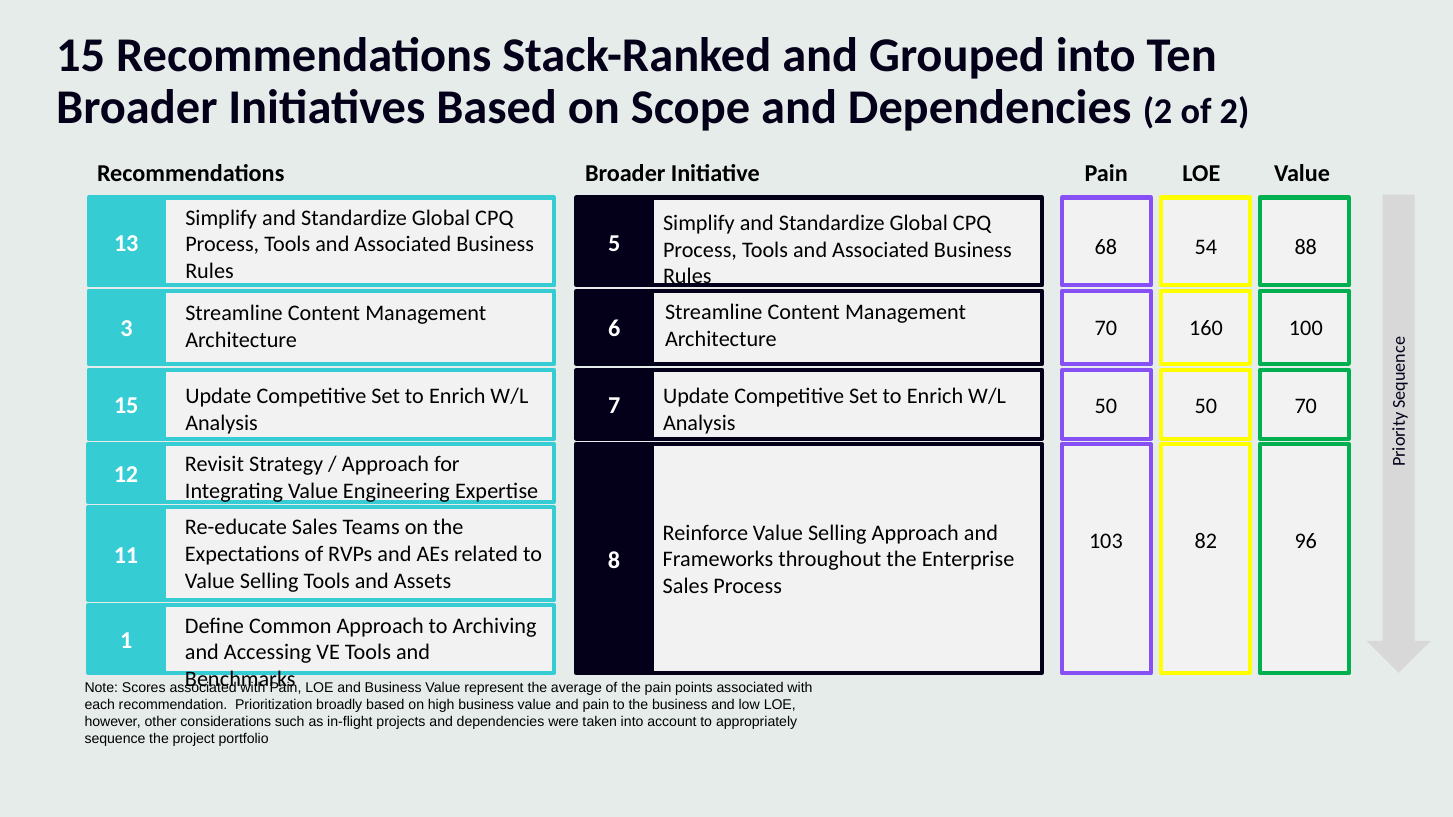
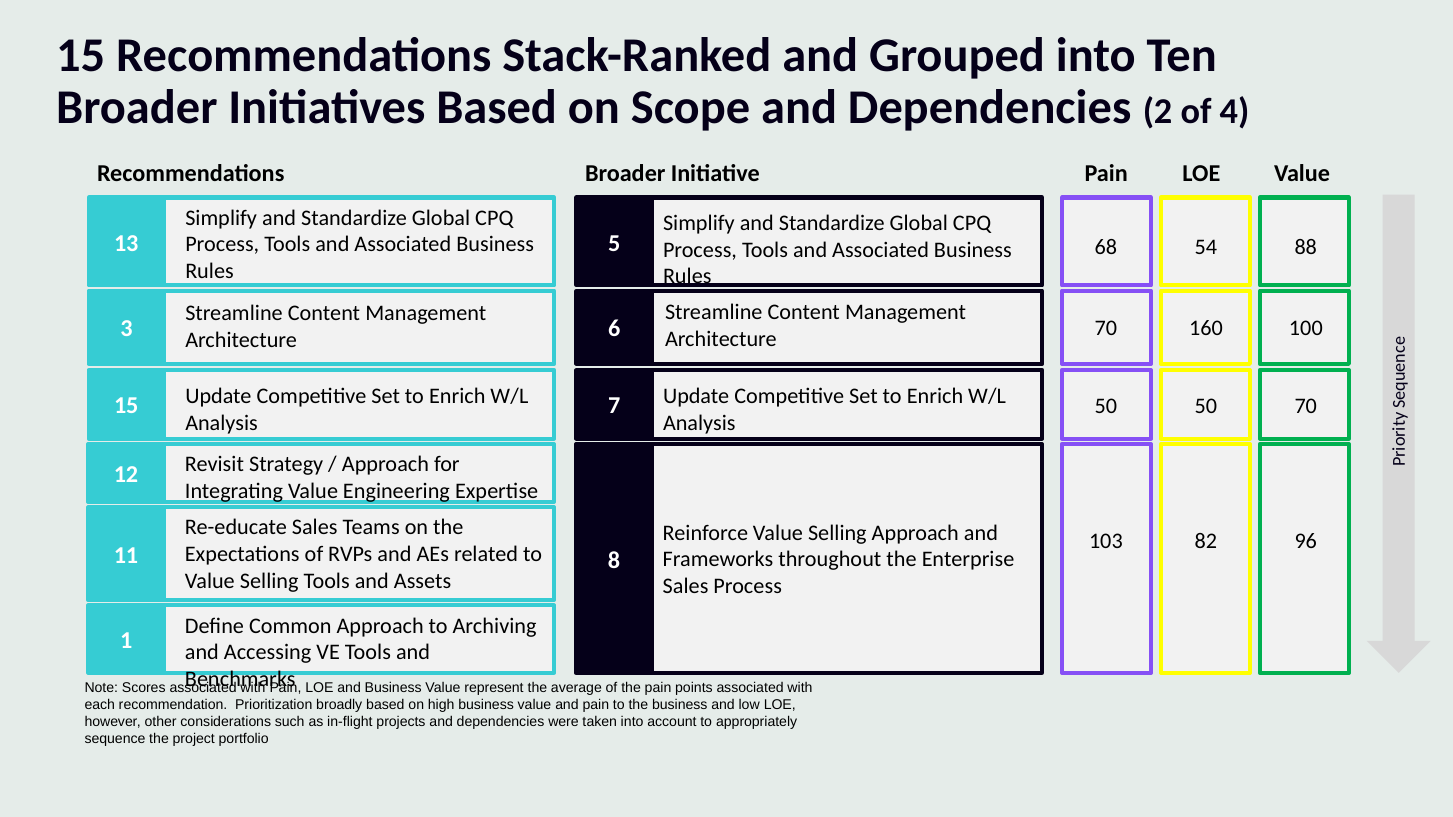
of 2: 2 -> 4
